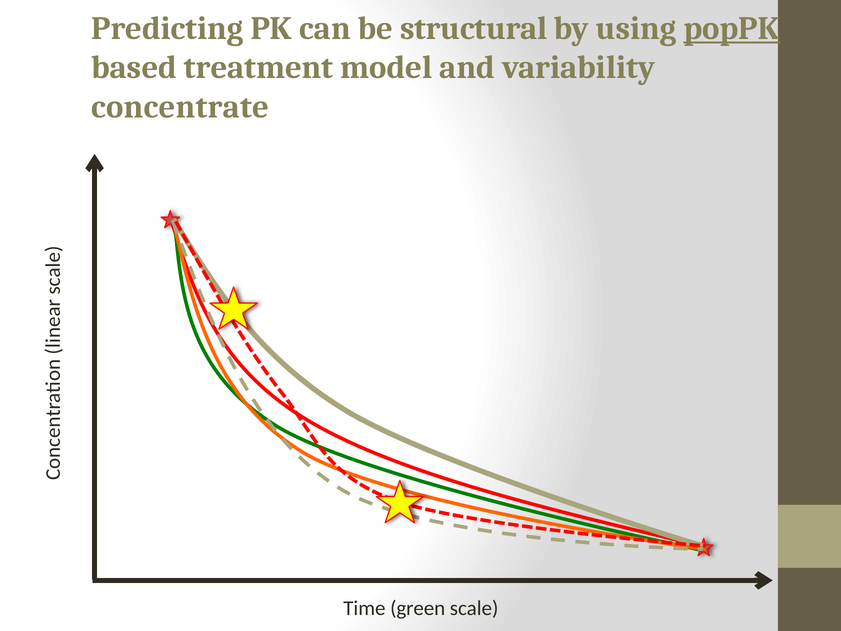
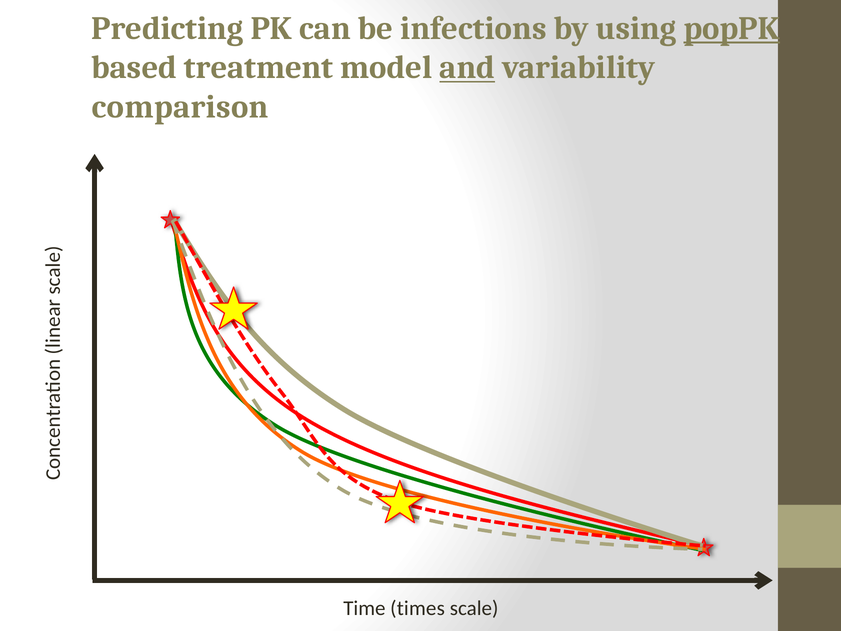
structural: structural -> infections
and underline: none -> present
concentrate: concentrate -> comparison
green: green -> times
